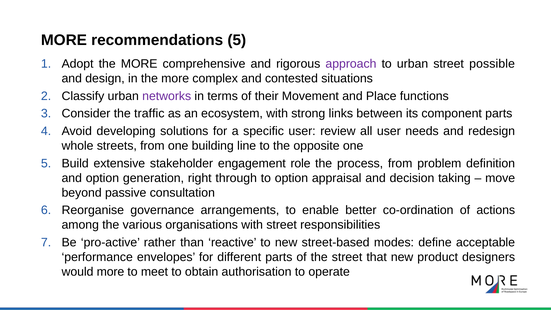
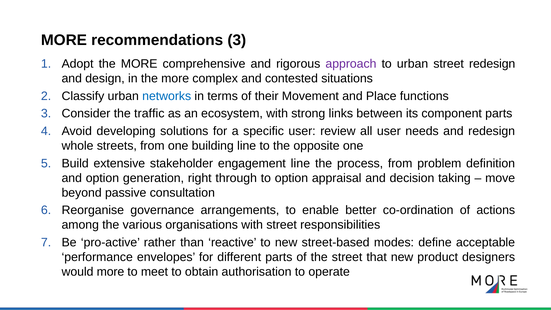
recommendations 5: 5 -> 3
street possible: possible -> redesign
networks colour: purple -> blue
engagement role: role -> line
